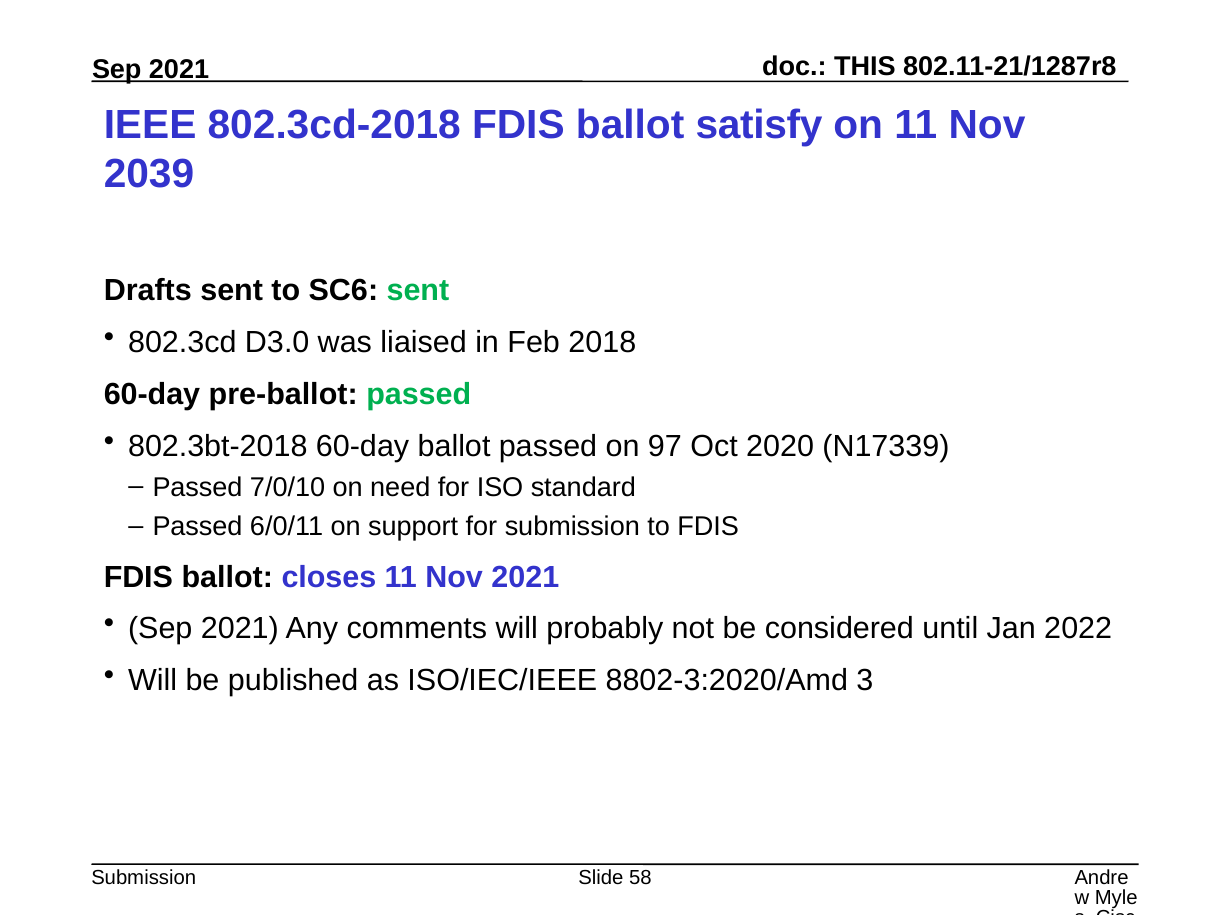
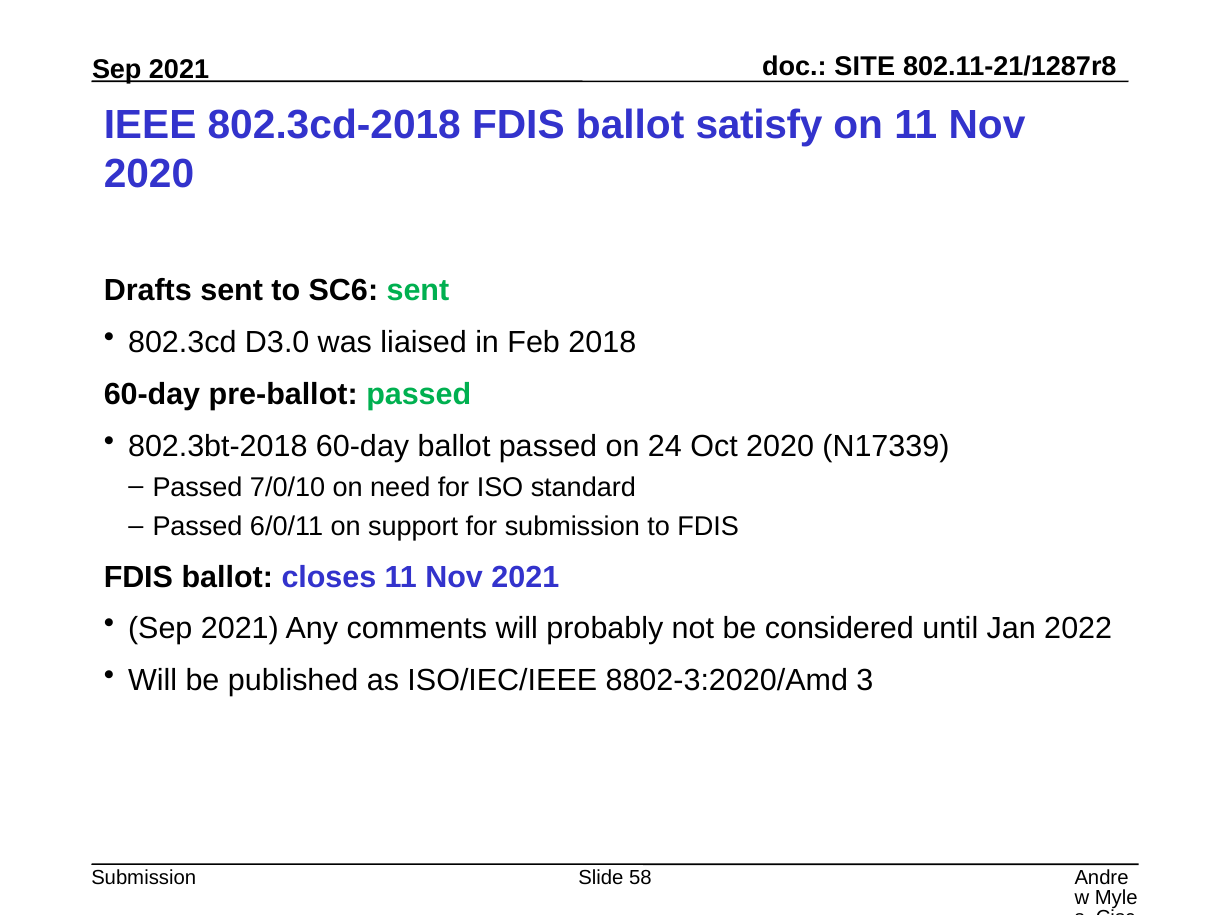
THIS: THIS -> SITE
2039 at (149, 174): 2039 -> 2020
97: 97 -> 24
